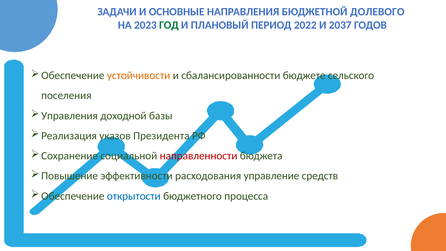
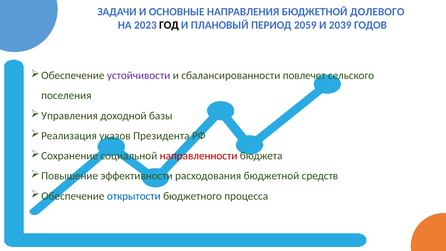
ГОД colour: green -> black
2022: 2022 -> 2059
2037: 2037 -> 2039
устойчивости colour: orange -> purple
бюджете: бюджете -> повлечет
расходования управление: управление -> бюджетной
